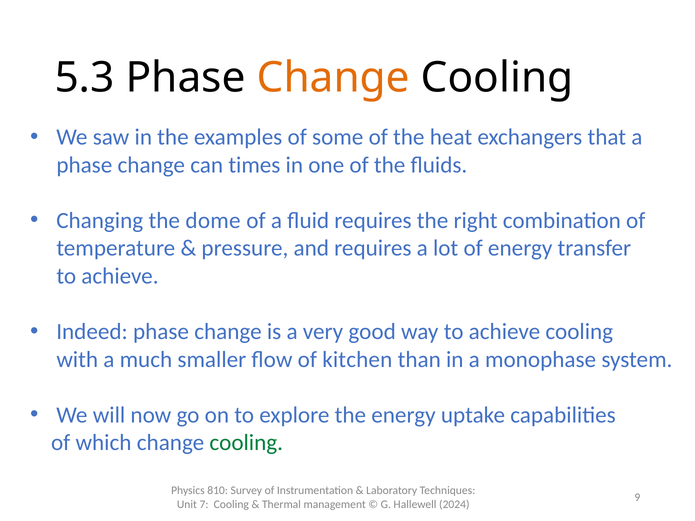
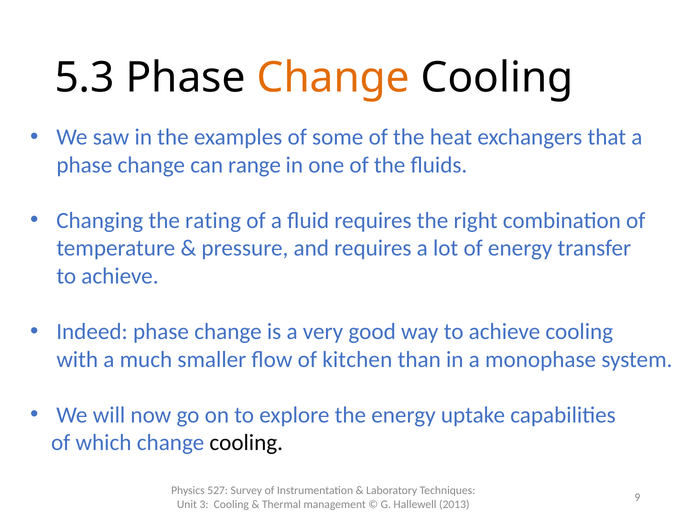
times: times -> range
dome: dome -> rating
cooling at (246, 443) colour: green -> black
810: 810 -> 527
7: 7 -> 3
2024: 2024 -> 2013
